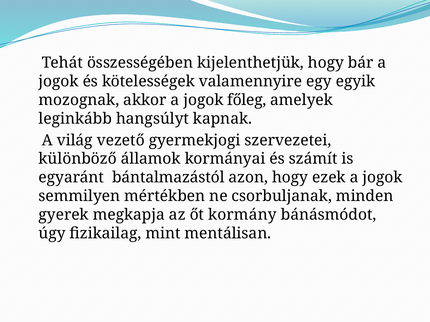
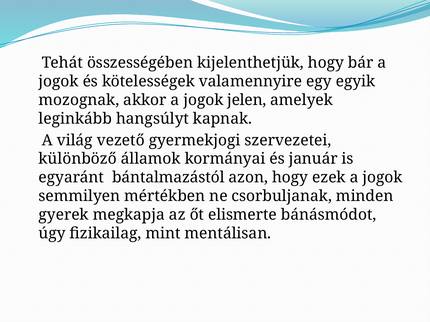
főleg: főleg -> jelen
számít: számít -> január
kormány: kormány -> elismerte
